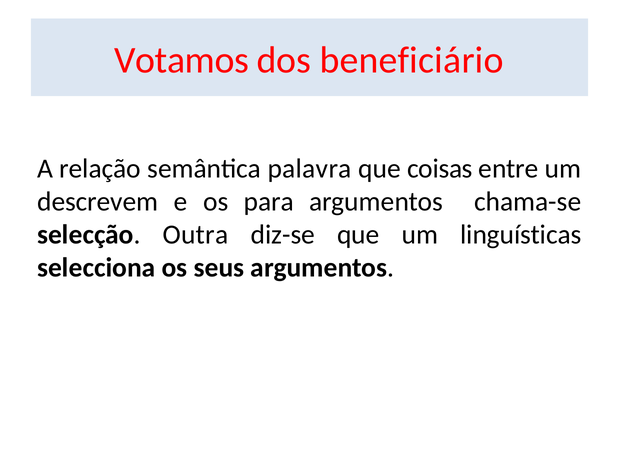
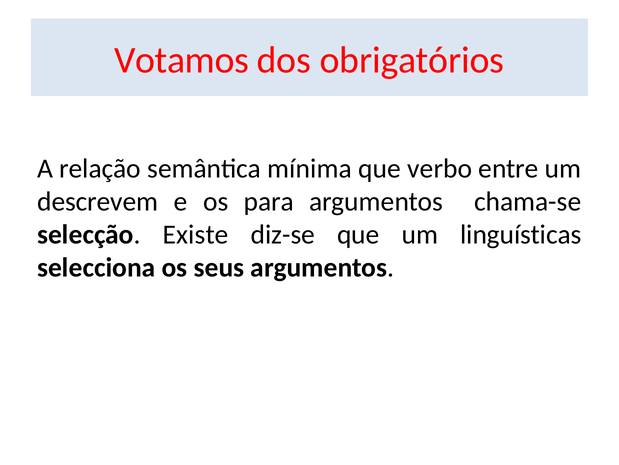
beneficiário: beneficiário -> obrigatórios
palavra: palavra -> mínima
coisas: coisas -> verbo
Outra: Outra -> Existe
